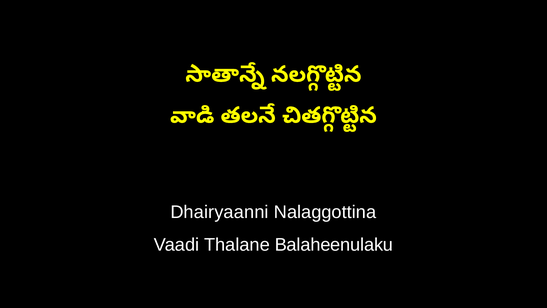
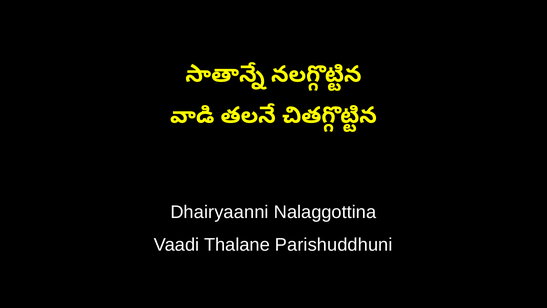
Balaheenulaku: Balaheenulaku -> Parishuddhuni
